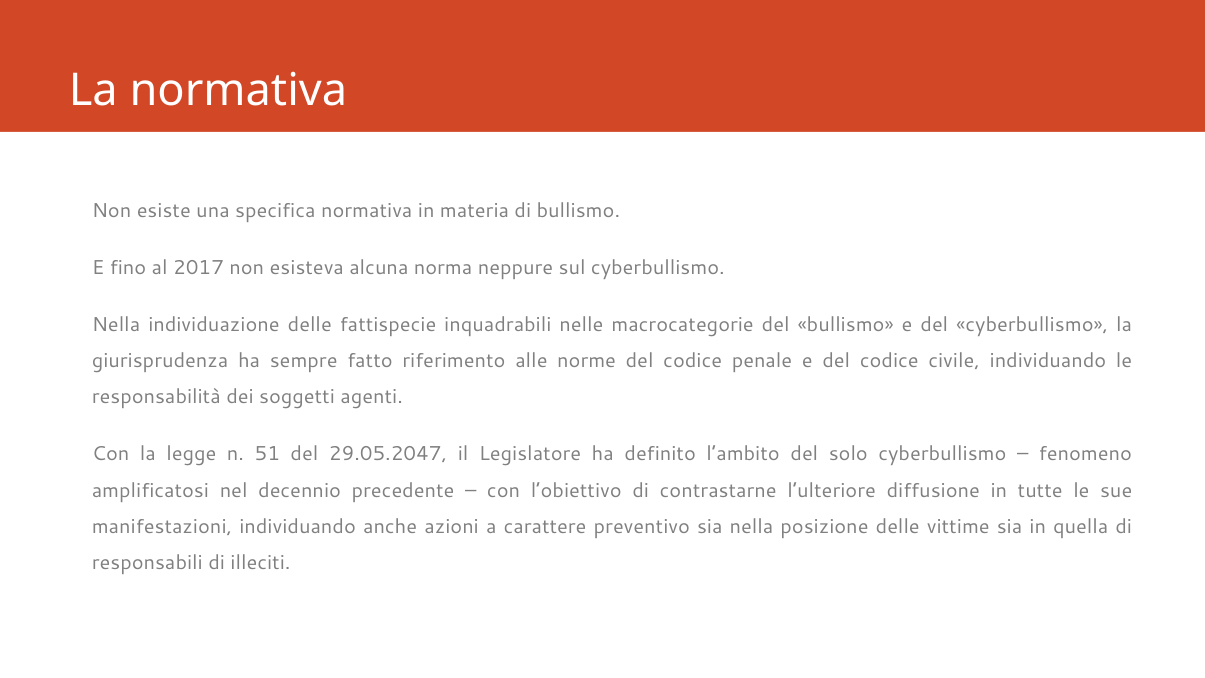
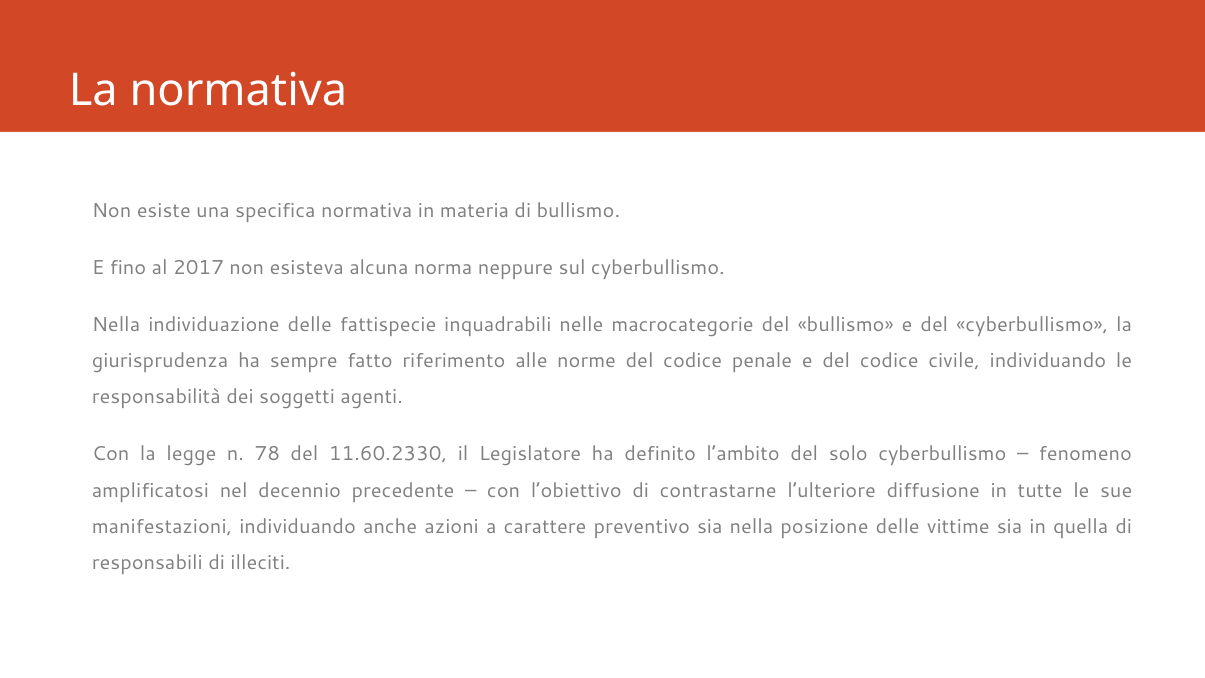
51: 51 -> 78
29.05.2047: 29.05.2047 -> 11.60.2330
